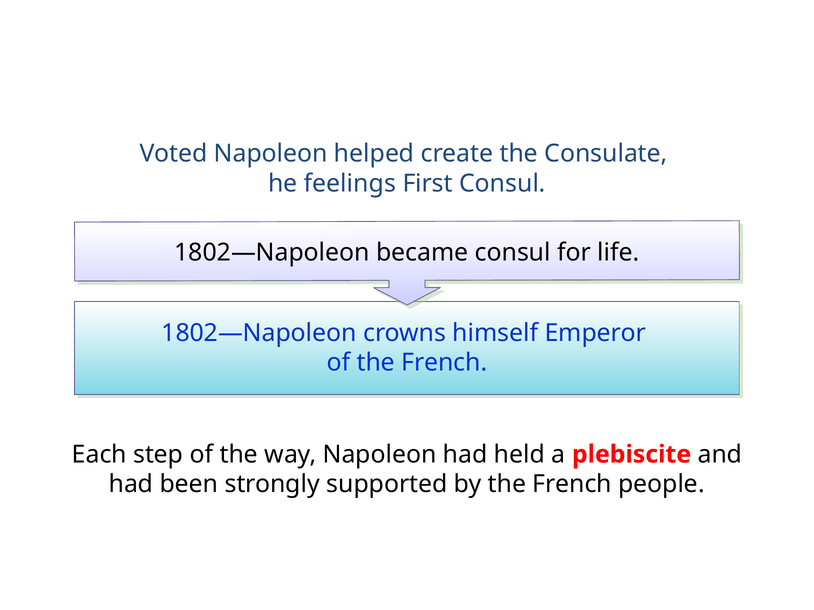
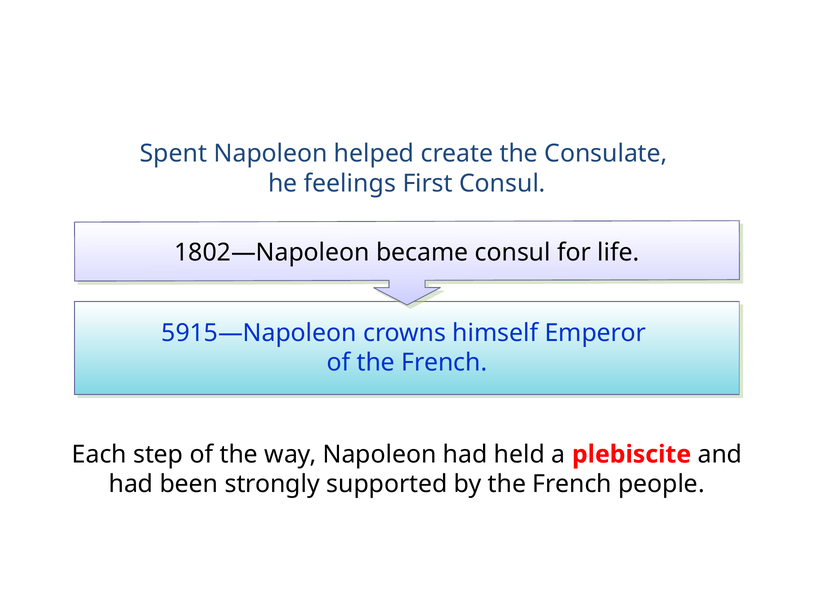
Voted: Voted -> Spent
1802—Napoleon at (259, 333): 1802—Napoleon -> 5915—Napoleon
